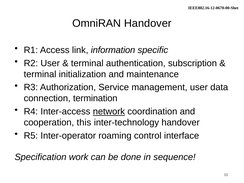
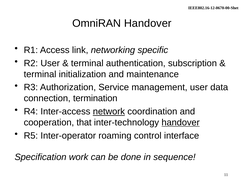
information: information -> networking
this: this -> that
handover at (181, 122) underline: none -> present
